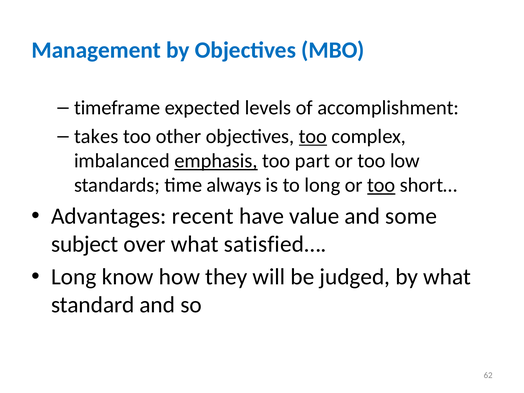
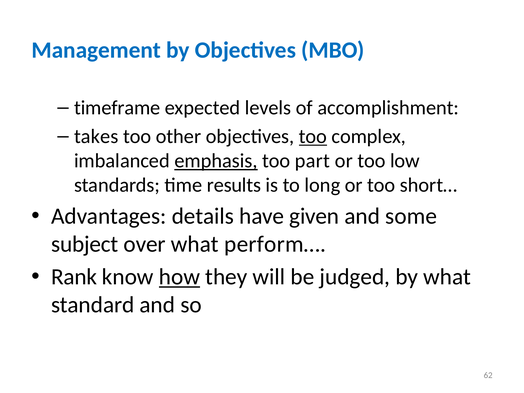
always: always -> results
too at (381, 185) underline: present -> none
recent: recent -> details
value: value -> given
satisfied…: satisfied… -> perform…
Long at (74, 277): Long -> Rank
how underline: none -> present
